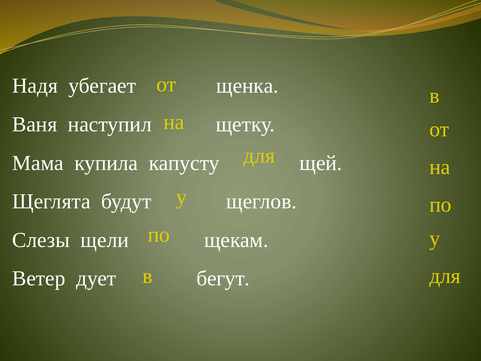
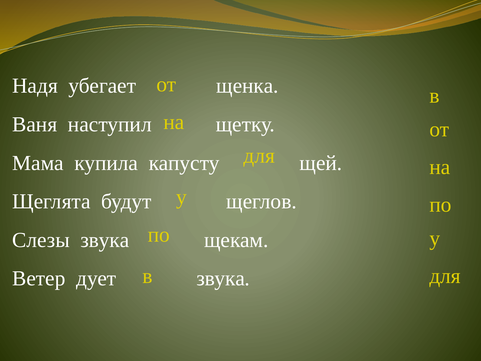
Слезы щели: щели -> звука
дует бегут: бегут -> звука
